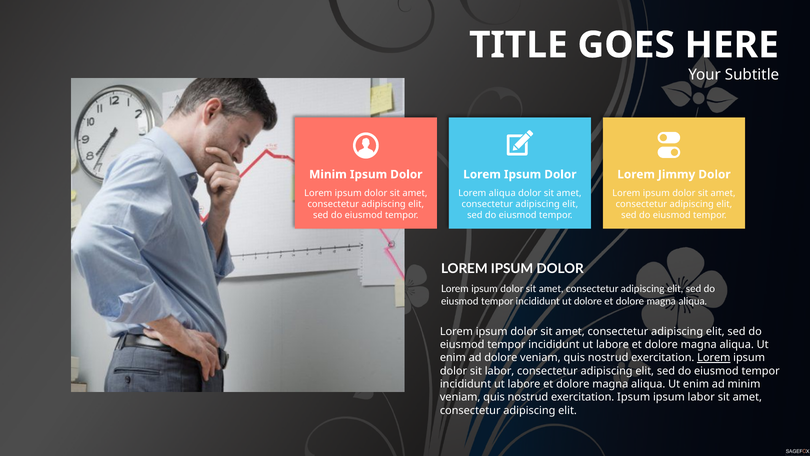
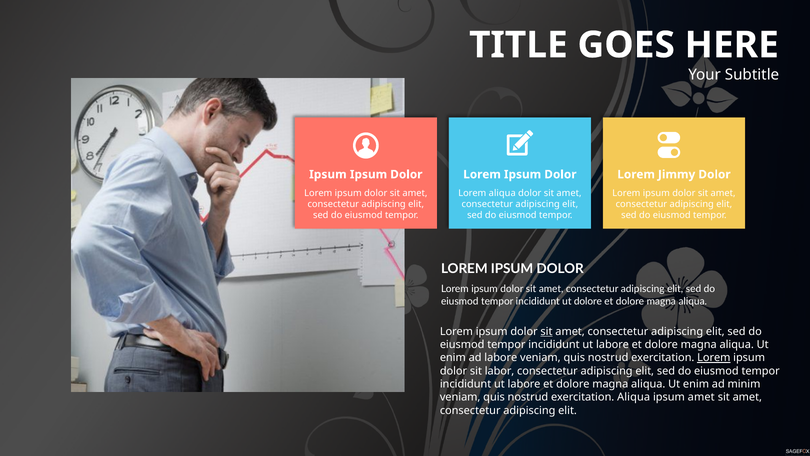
Minim at (328, 174): Minim -> Ipsum
sit at (546, 331) underline: none -> present
ad dolore: dolore -> labore
exercitation Ipsum: Ipsum -> Aliqua
ipsum labor: labor -> amet
